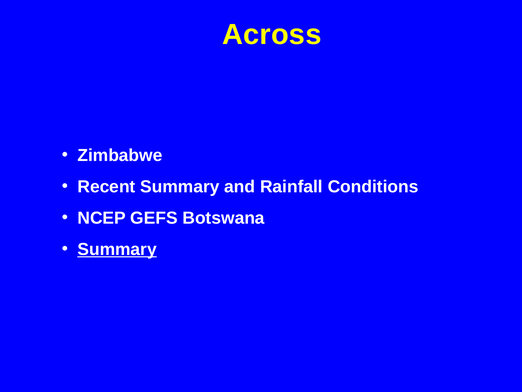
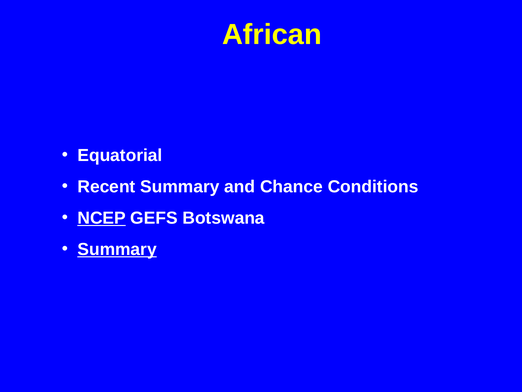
Across: Across -> African
Zimbabwe: Zimbabwe -> Equatorial
Rainfall: Rainfall -> Chance
NCEP underline: none -> present
